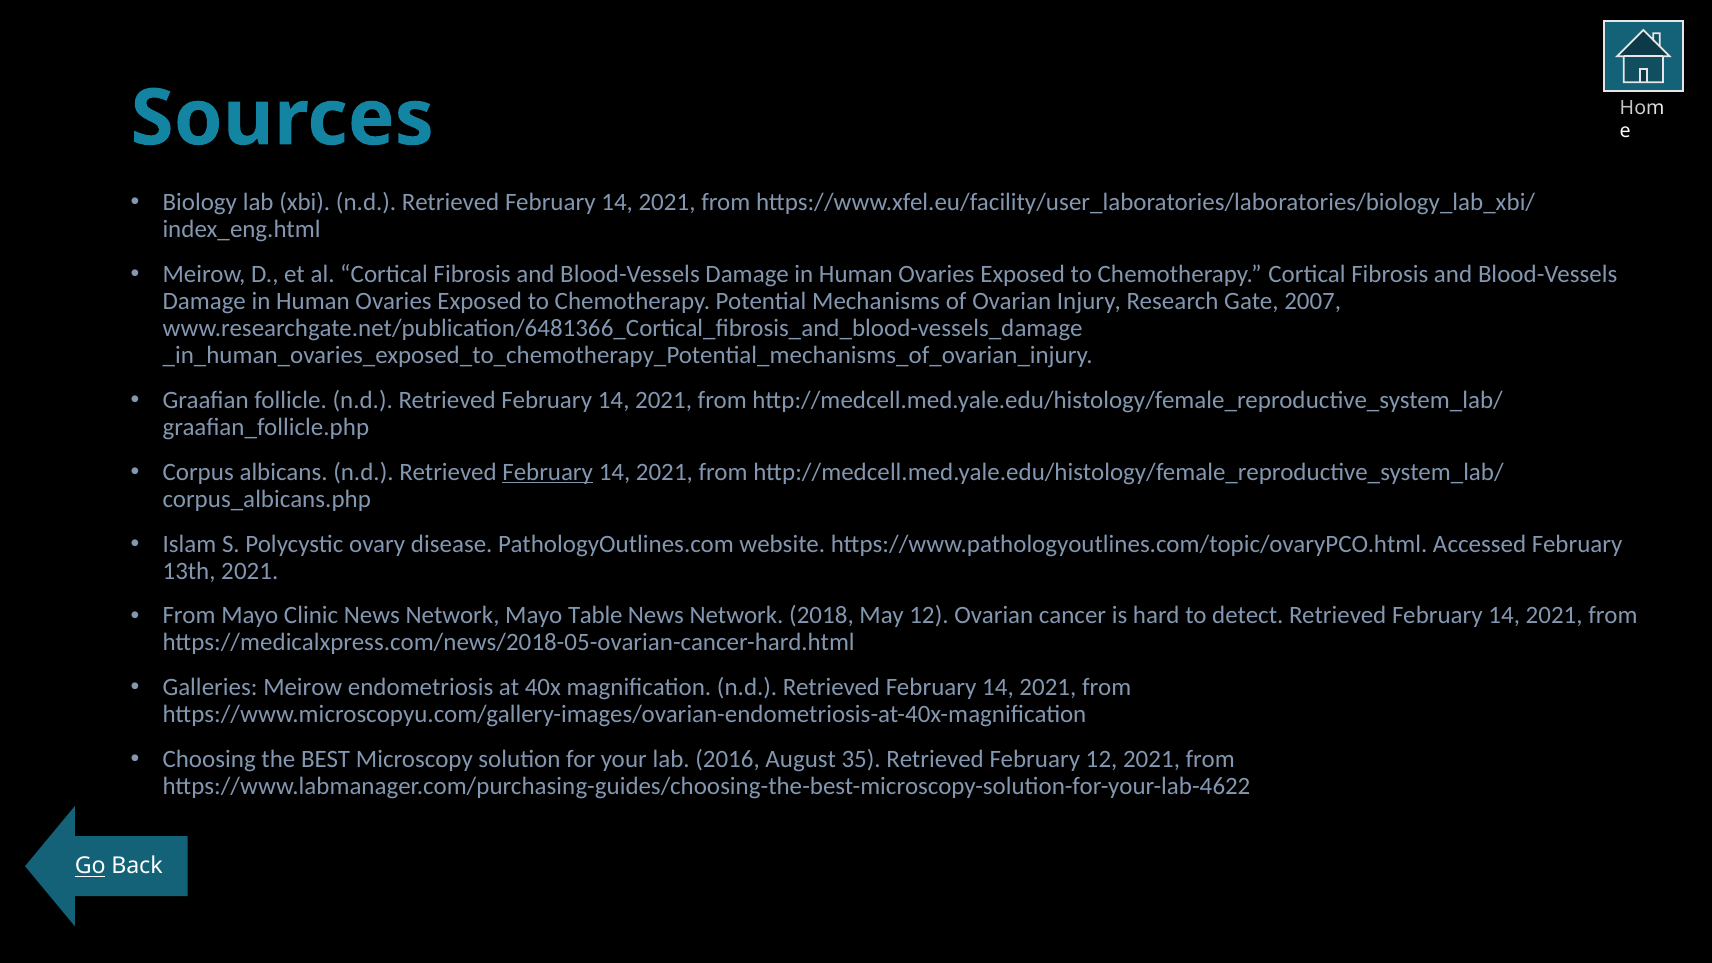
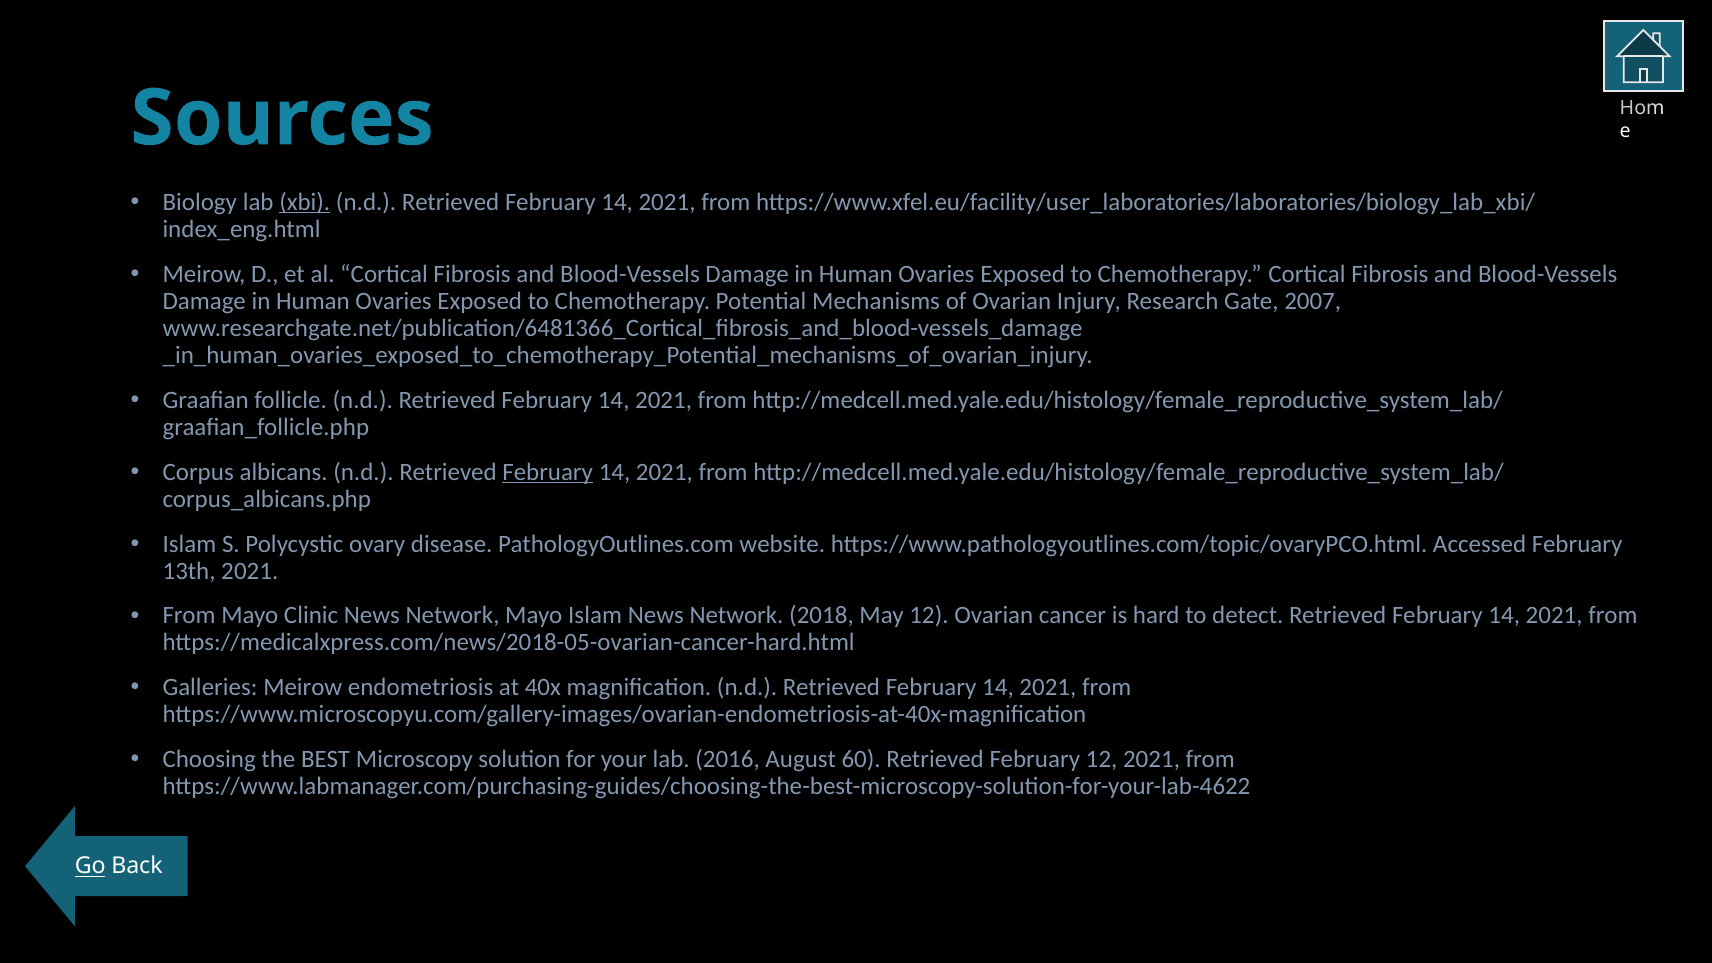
xbi underline: none -> present
Mayo Table: Table -> Islam
35: 35 -> 60
